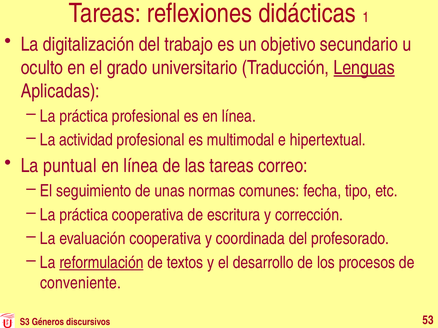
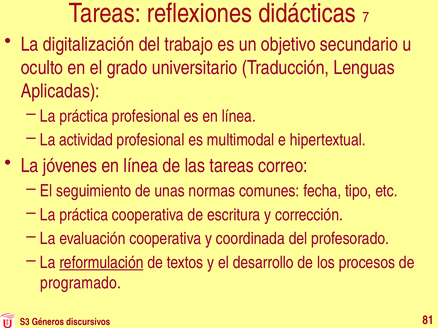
1: 1 -> 7
Lenguas underline: present -> none
puntual: puntual -> jóvenes
conveniente: conveniente -> programado
53: 53 -> 81
